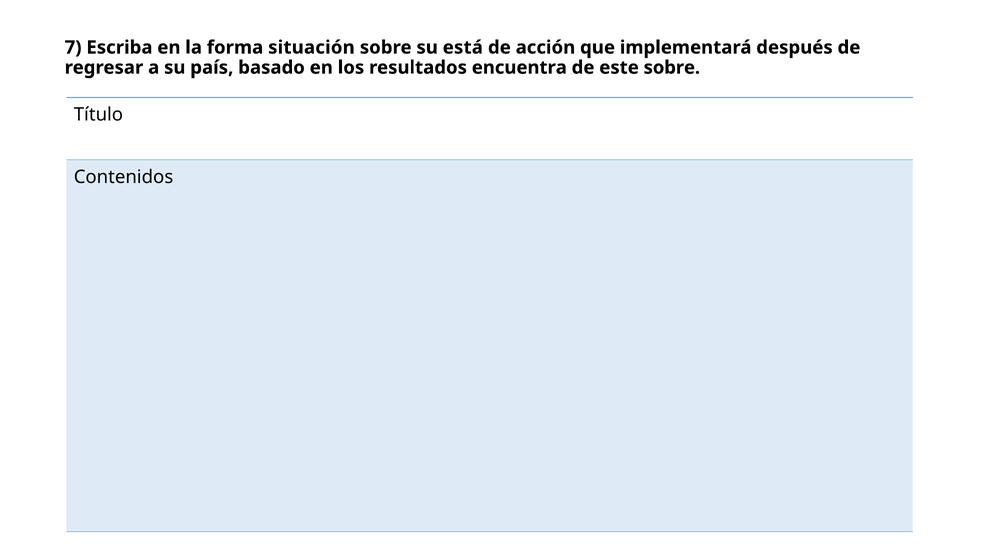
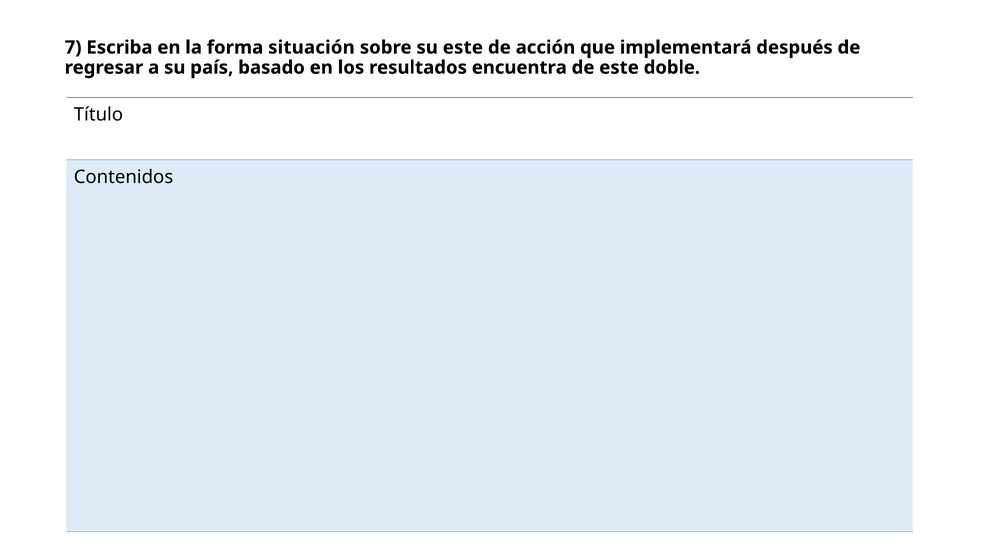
su está: está -> este
este sobre: sobre -> doble
